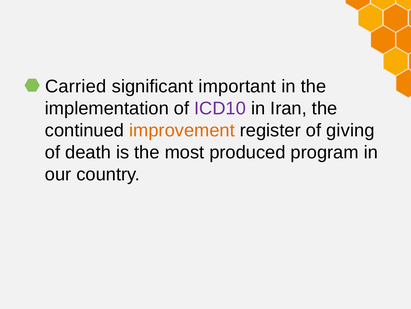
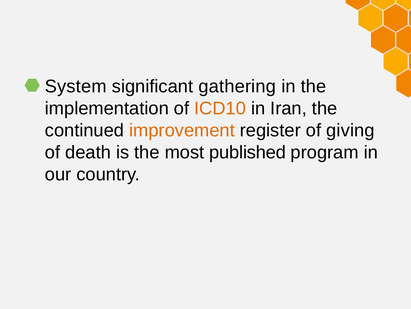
Carried: Carried -> System
important: important -> gathering
ICD10 colour: purple -> orange
produced: produced -> published
